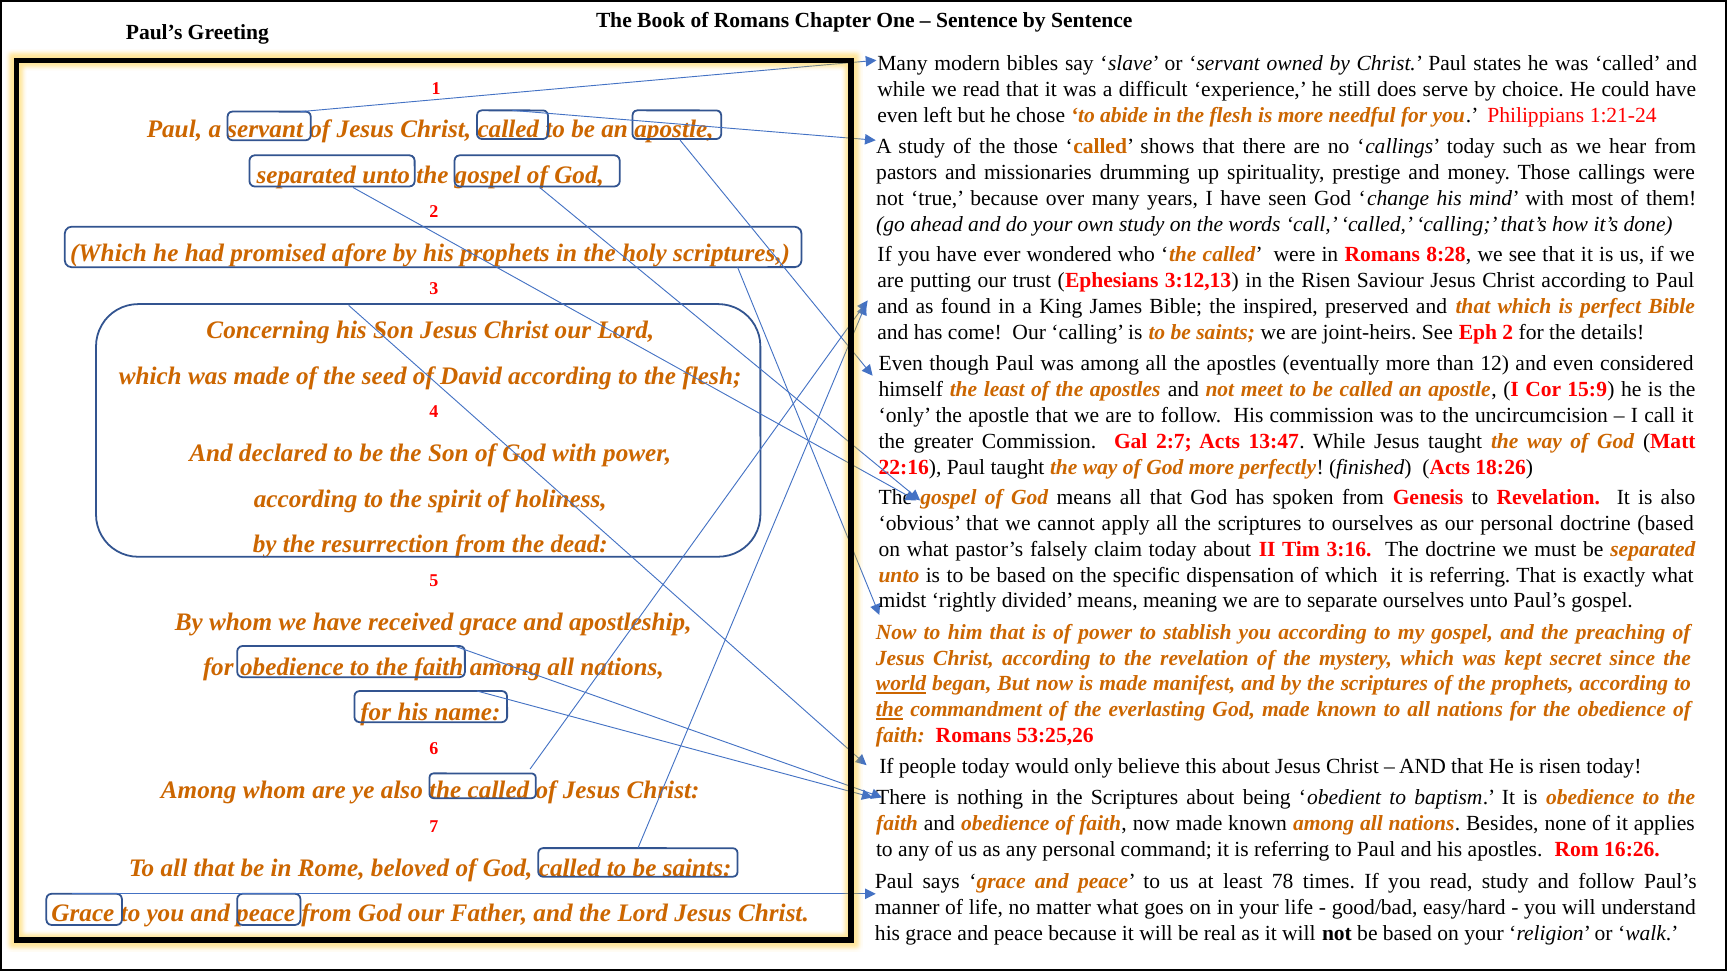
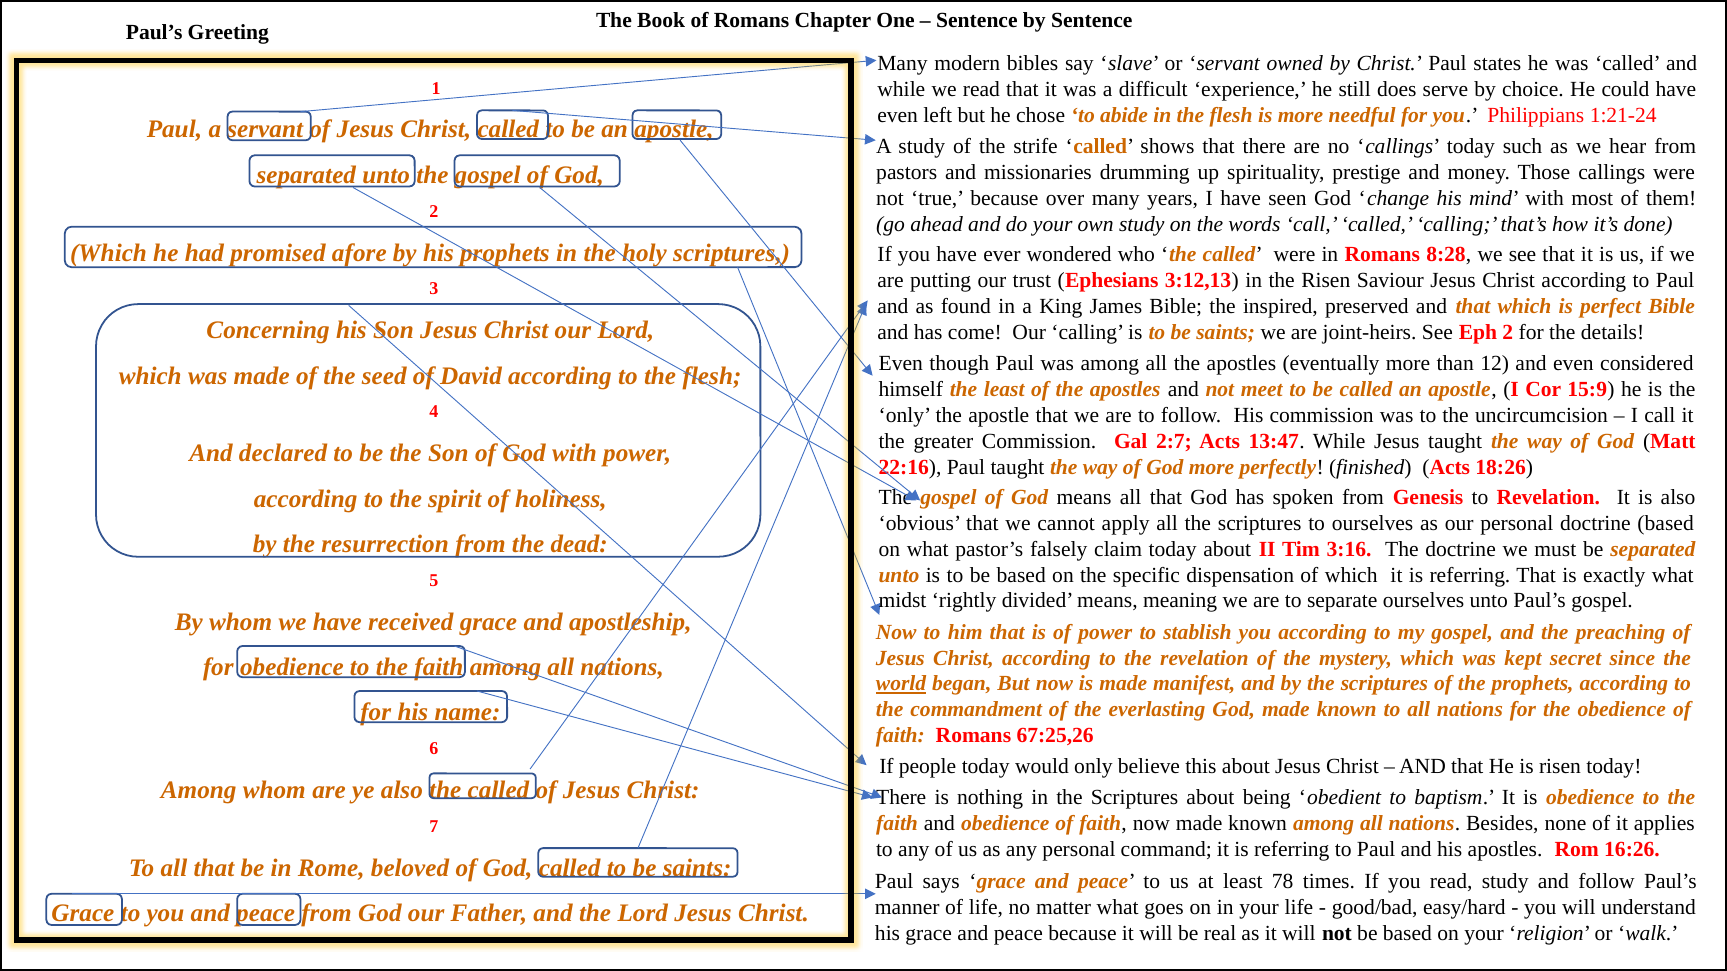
the those: those -> strife
the at (890, 710) underline: present -> none
53:25,26: 53:25,26 -> 67:25,26
